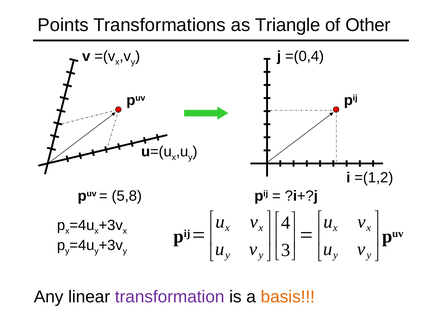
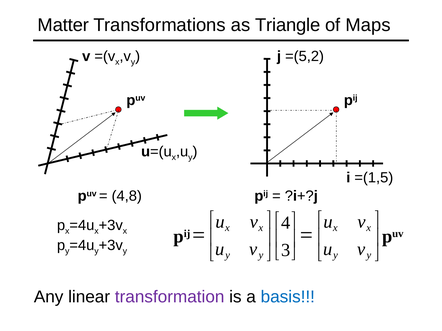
Points: Points -> Matter
Other: Other -> Maps
=(0,4: =(0,4 -> =(5,2
=(1,2: =(1,2 -> =(1,5
5,8: 5,8 -> 4,8
basis colour: orange -> blue
